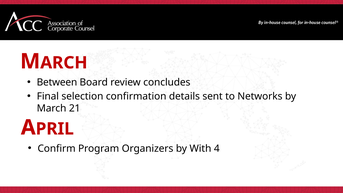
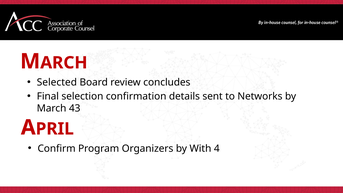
Between: Between -> Selected
21: 21 -> 43
